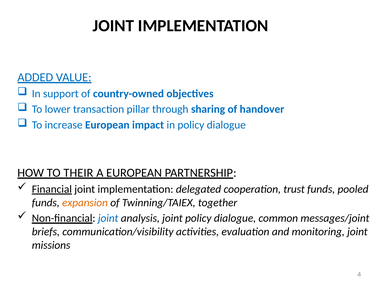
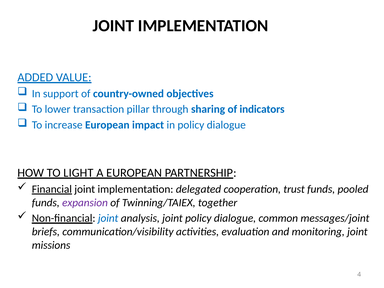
handover: handover -> indicators
THEIR: THEIR -> LIGHT
expansion colour: orange -> purple
